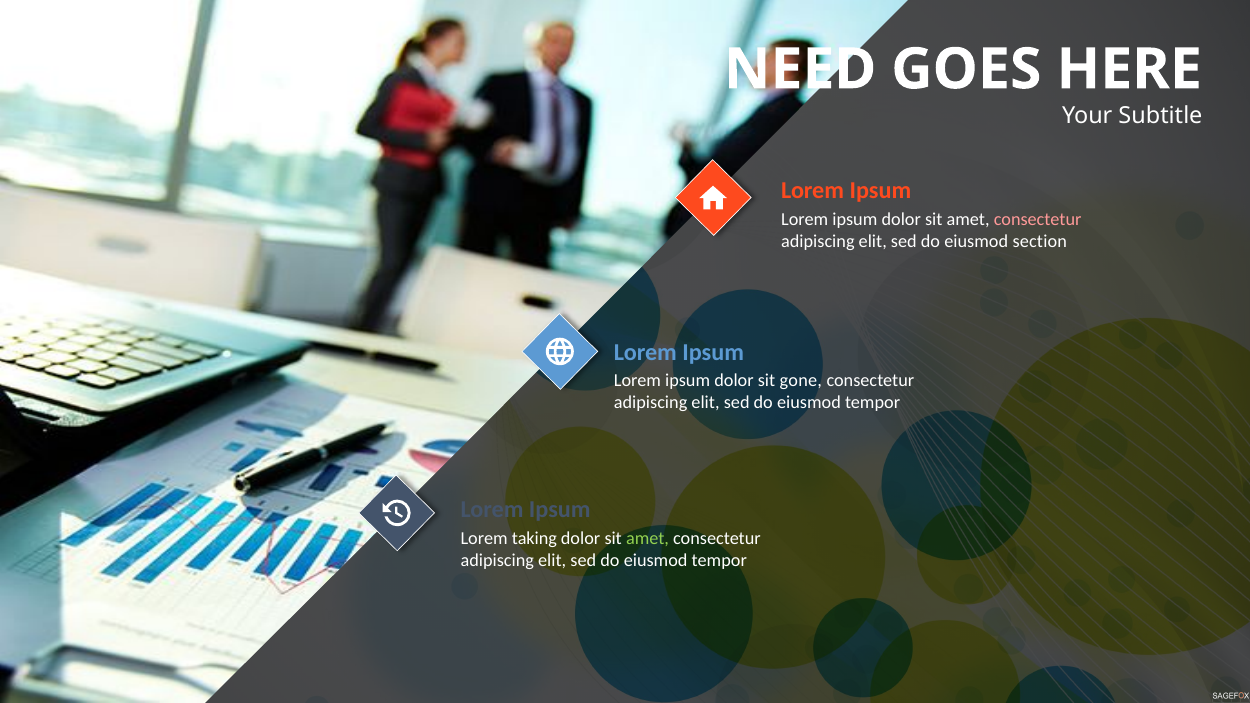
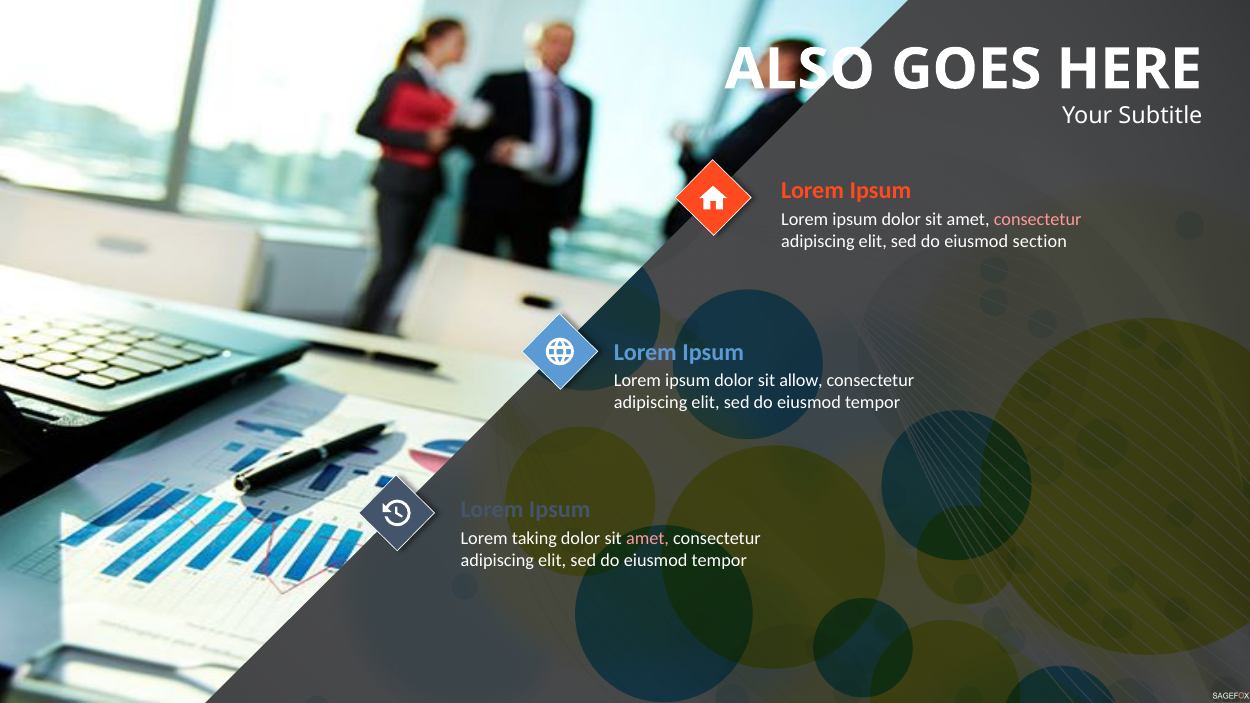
NEED: NEED -> ALSO
gone: gone -> allow
amet at (648, 538) colour: light green -> pink
